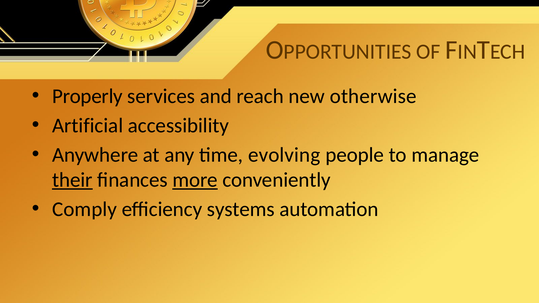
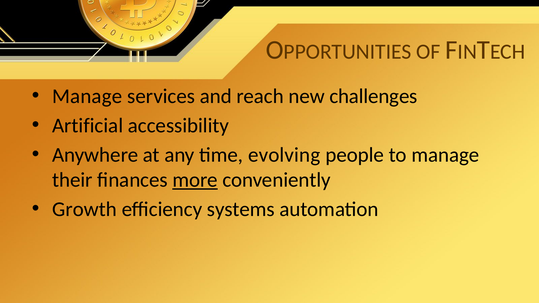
Properly at (87, 96): Properly -> Manage
otherwise: otherwise -> challenges
their underline: present -> none
Comply: Comply -> Growth
